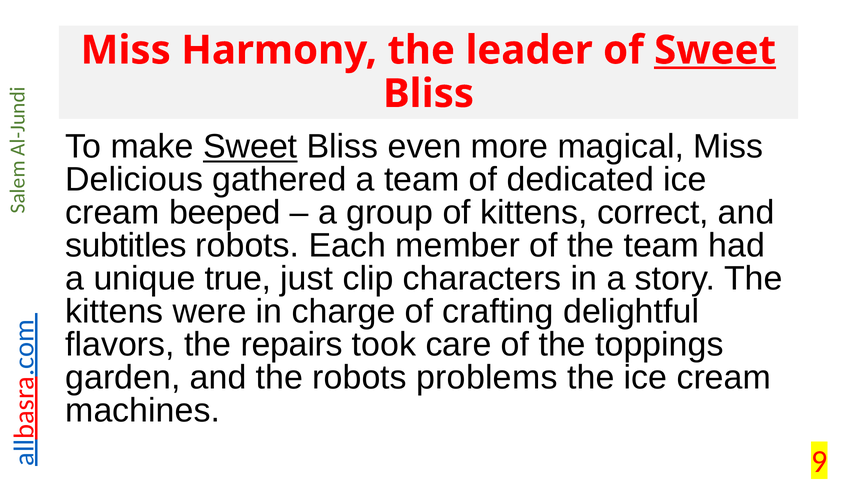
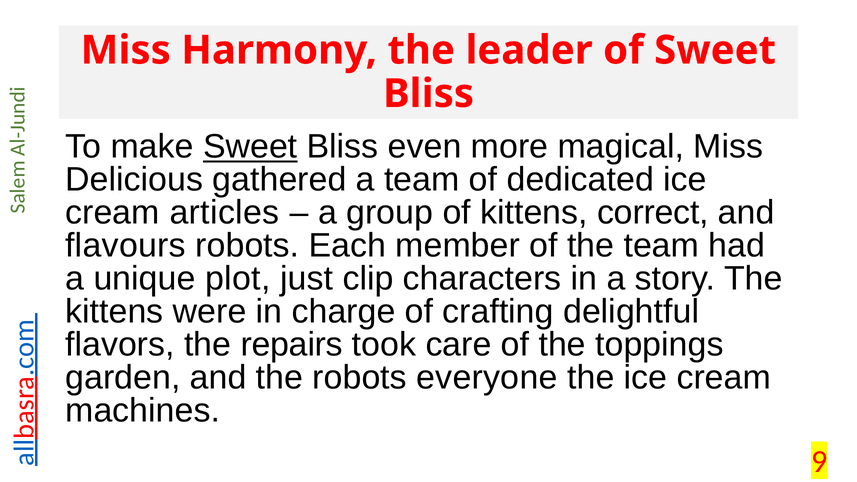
Sweet at (715, 50) underline: present -> none
beeped: beeped -> articles
subtitles: subtitles -> flavours
true: true -> plot
problems: problems -> everyone
